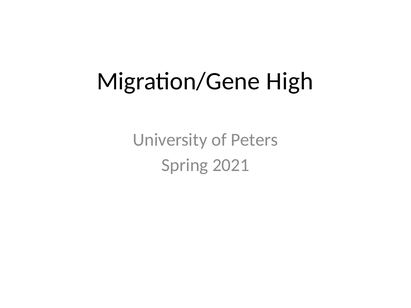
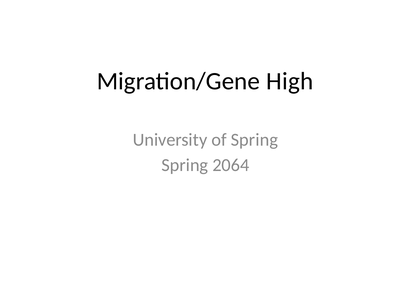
of Peters: Peters -> Spring
2021: 2021 -> 2064
